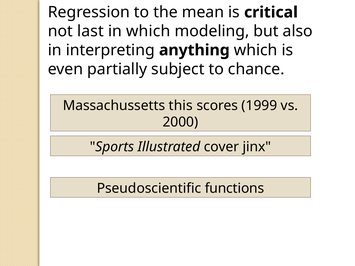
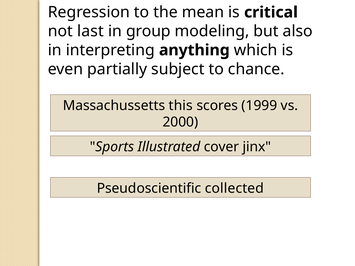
in which: which -> group
functions: functions -> collected
